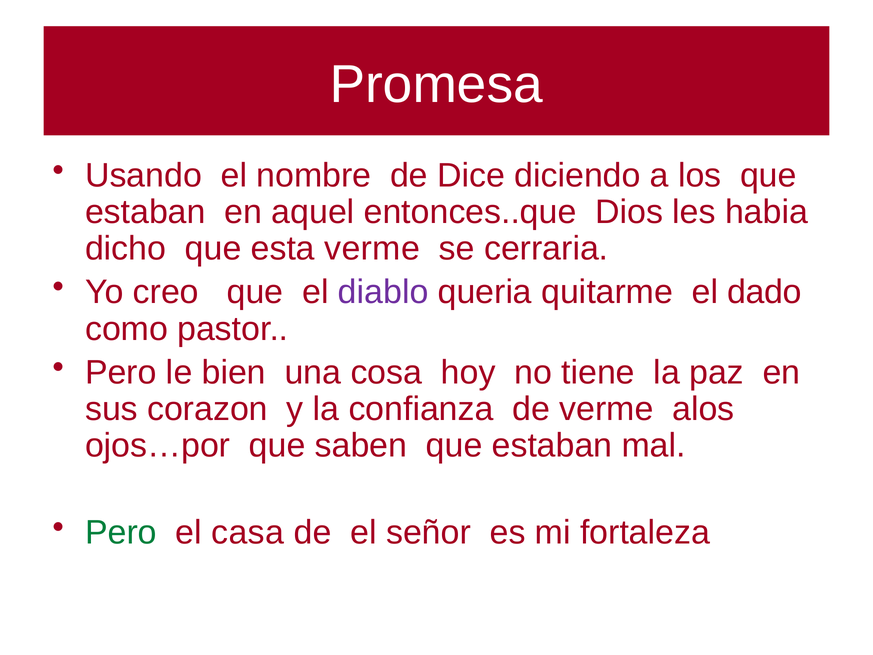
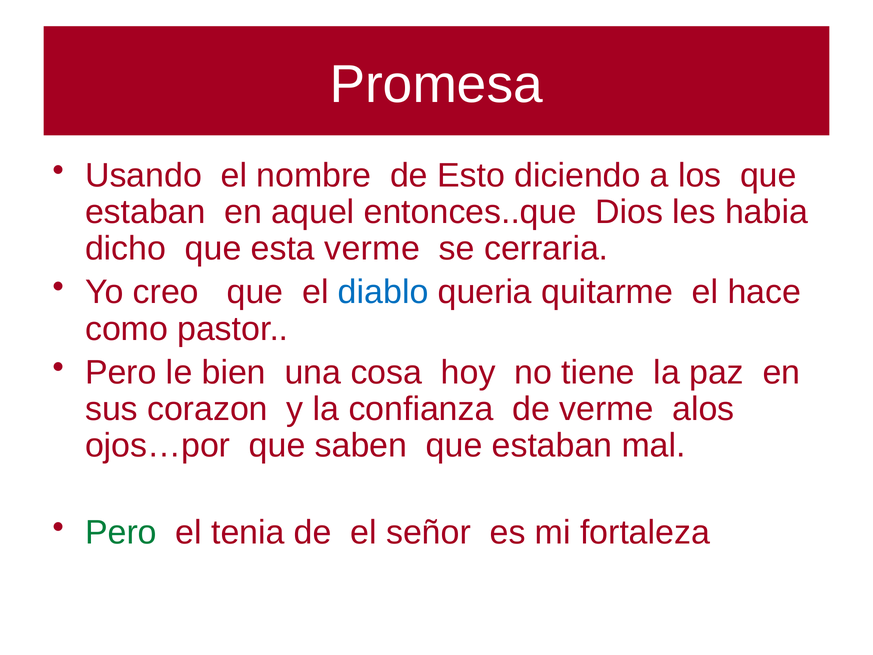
Dice: Dice -> Esto
diablo colour: purple -> blue
dado: dado -> hace
casa: casa -> tenia
